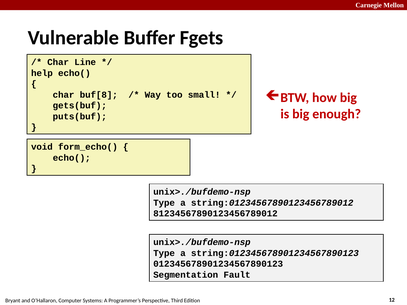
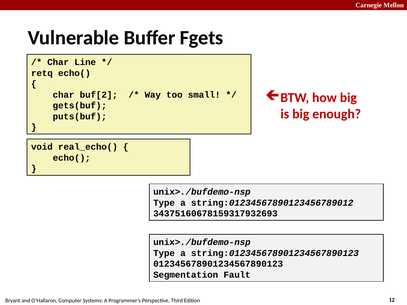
help: help -> retq
buf[8: buf[8 -> buf[2
form_echo(: form_echo( -> real_echo(
81234567890123456789012: 81234567890123456789012 -> 34375160678159317932693
